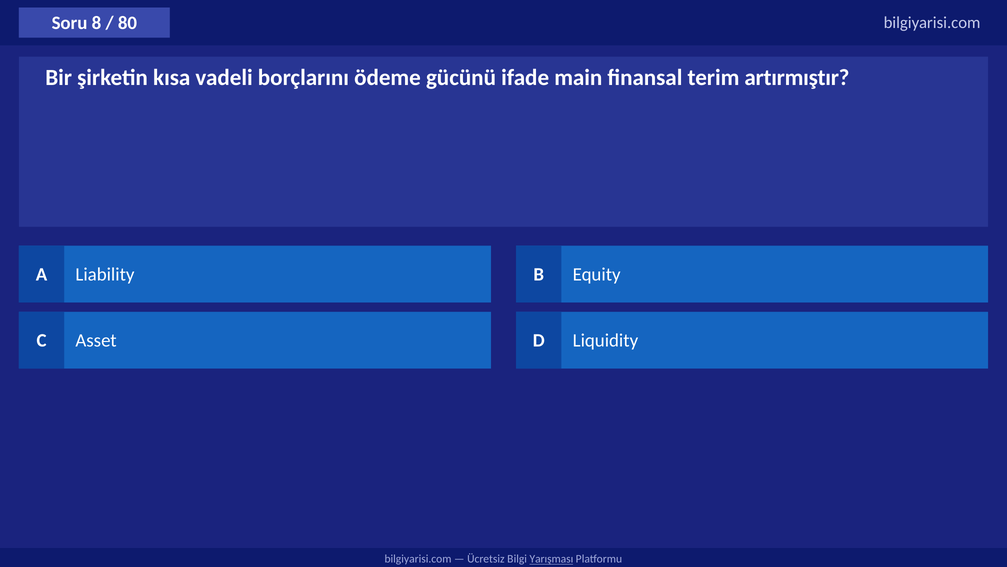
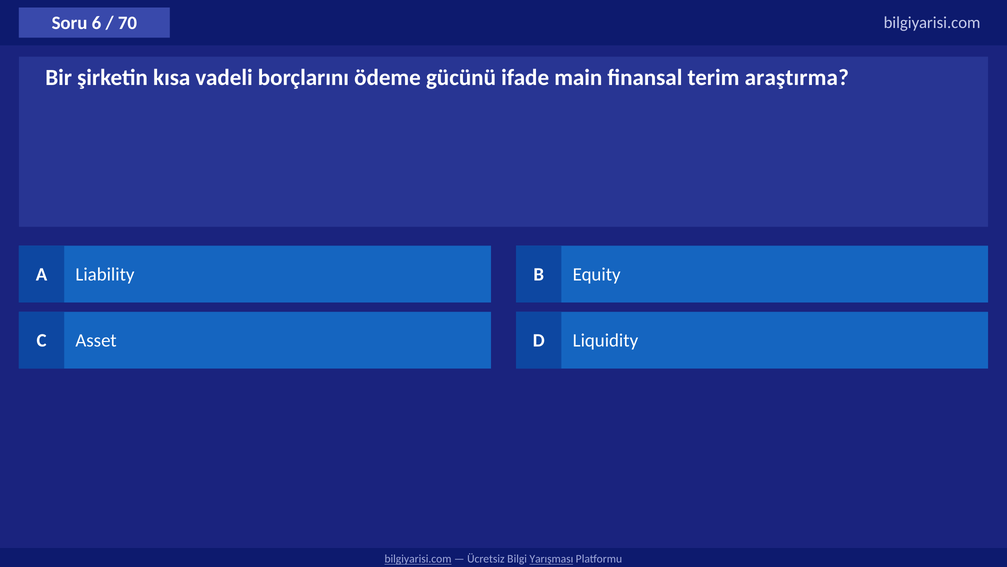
8: 8 -> 6
80: 80 -> 70
artırmıştır: artırmıştır -> araştırma
bilgiyarisi.com at (418, 559) underline: none -> present
